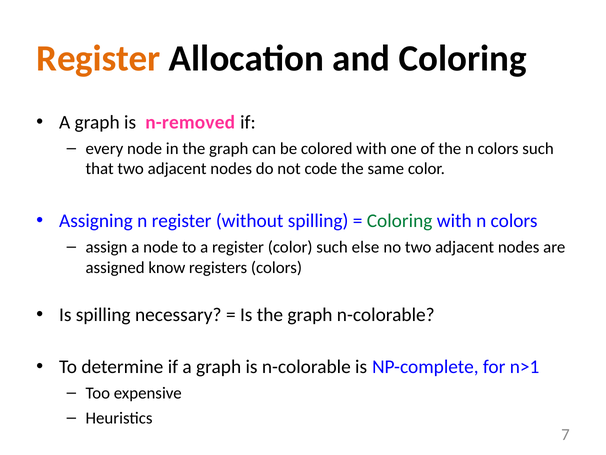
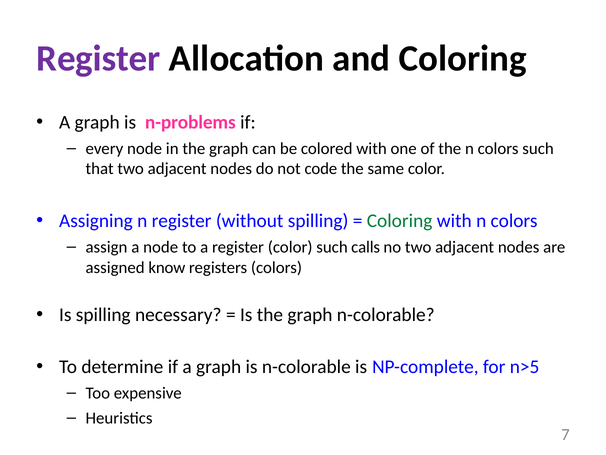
Register at (98, 59) colour: orange -> purple
n-removed: n-removed -> n-problems
else: else -> calls
n>1: n>1 -> n>5
